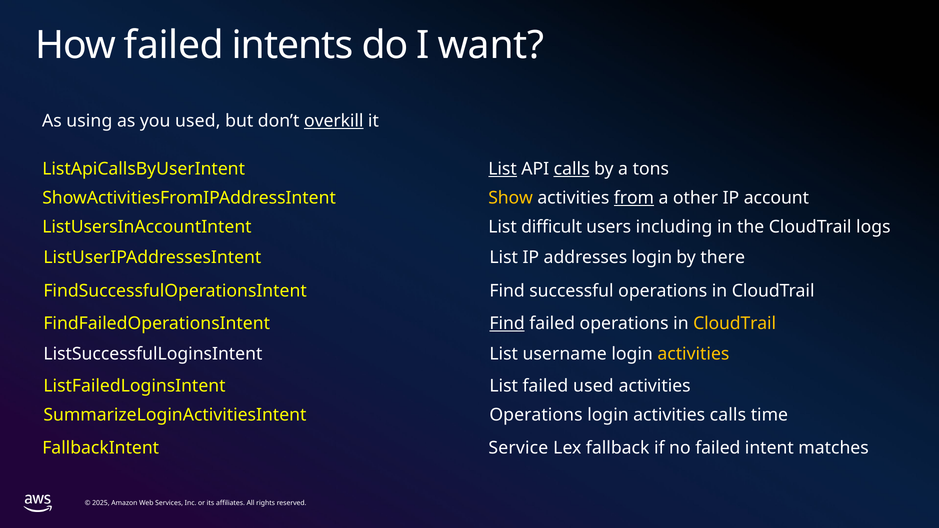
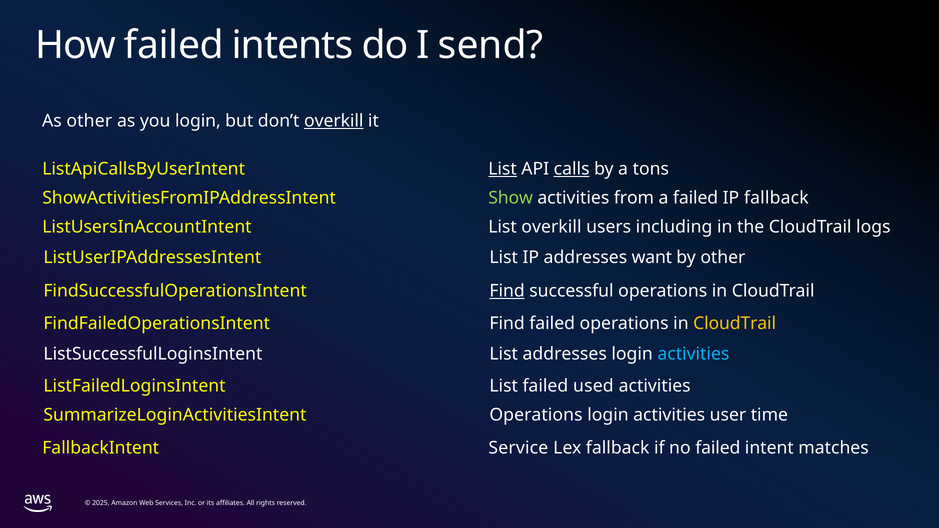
want: want -> send
As using: using -> other
you used: used -> login
Show colour: yellow -> light green
from underline: present -> none
a other: other -> failed
IP account: account -> fallback
List difficult: difficult -> overkill
addresses login: login -> want
by there: there -> other
Find at (507, 291) underline: none -> present
Find at (507, 323) underline: present -> none
List username: username -> addresses
activities at (693, 354) colour: yellow -> light blue
activities calls: calls -> user
